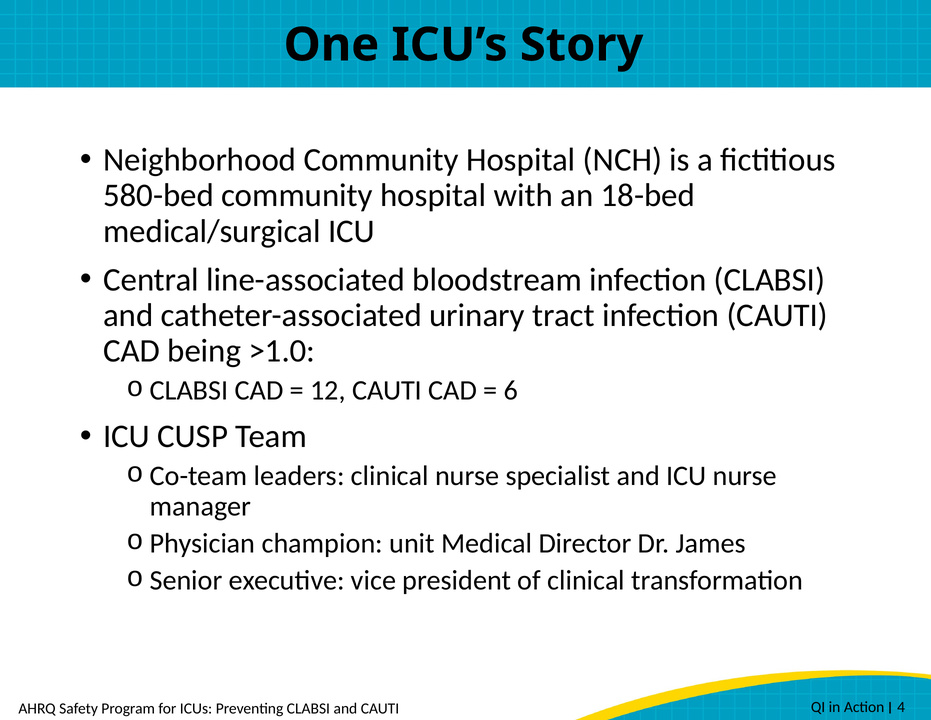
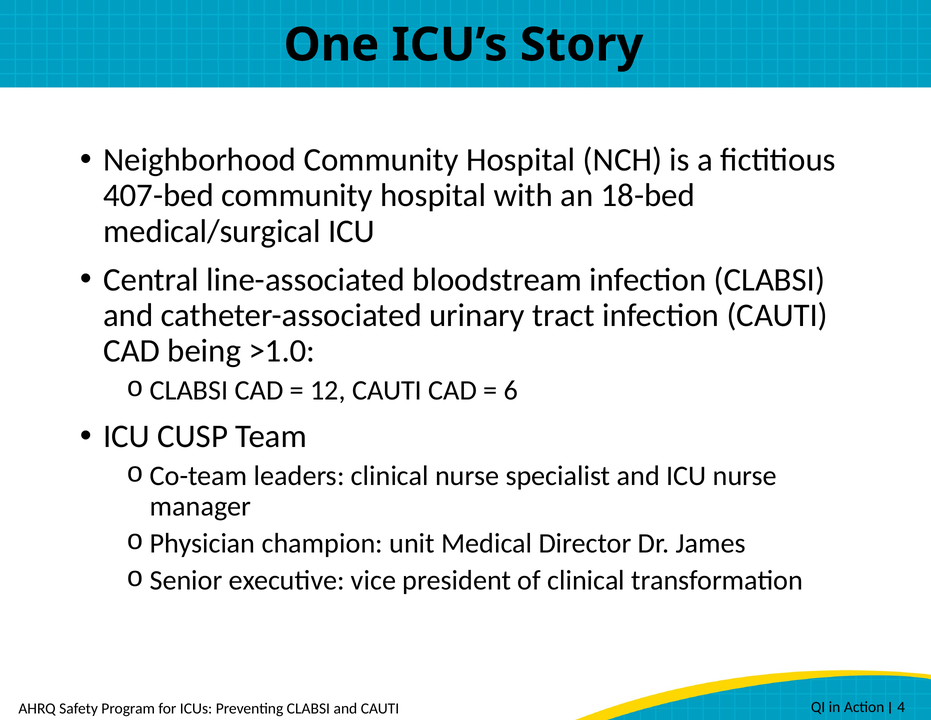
580-bed: 580-bed -> 407-bed
